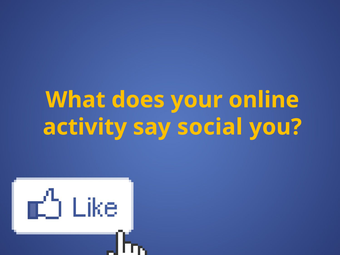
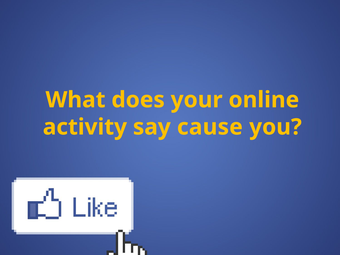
social: social -> cause
